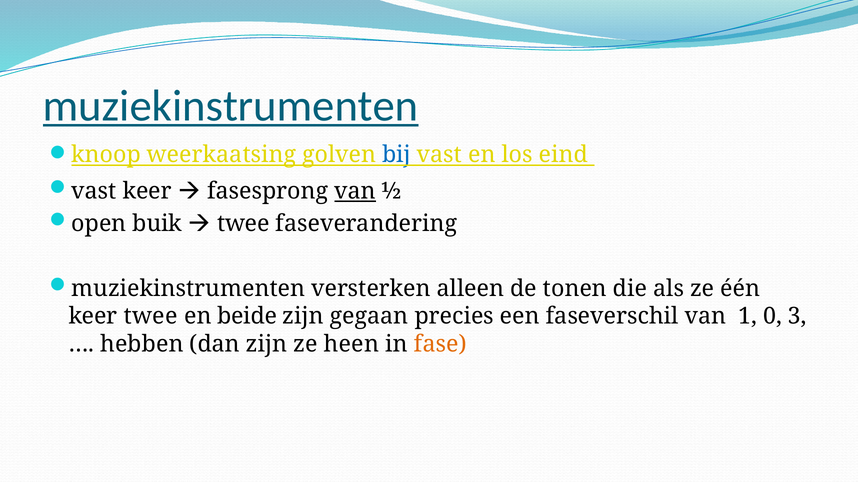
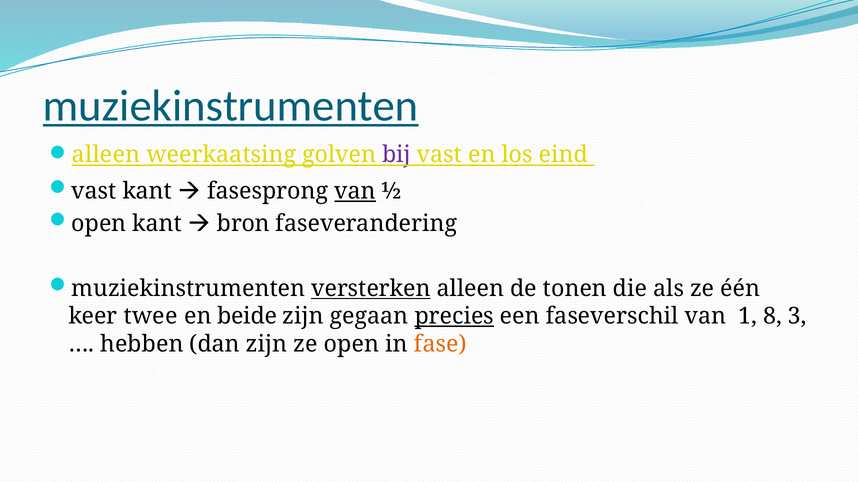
knoop at (106, 155): knoop -> alleen
bij colour: blue -> purple
vast keer: keer -> kant
open buik: buik -> kant
twee at (243, 224): twee -> bron
versterken underline: none -> present
precies underline: none -> present
0: 0 -> 8
ze heen: heen -> open
